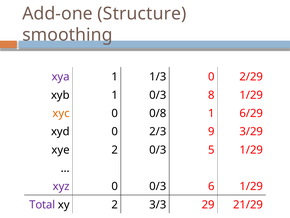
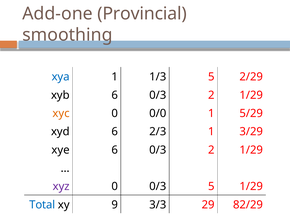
Structure: Structure -> Provincial
xya colour: purple -> blue
1/3 0: 0 -> 5
xyb 1: 1 -> 6
8 at (211, 95): 8 -> 2
0/8: 0/8 -> 0/0
6/29: 6/29 -> 5/29
xyd 0: 0 -> 6
2/3 9: 9 -> 1
xye 2: 2 -> 6
5 at (211, 150): 5 -> 2
0/3 6: 6 -> 5
Total colour: purple -> blue
xy 2: 2 -> 9
21/29: 21/29 -> 82/29
